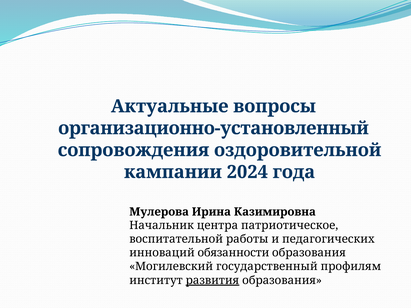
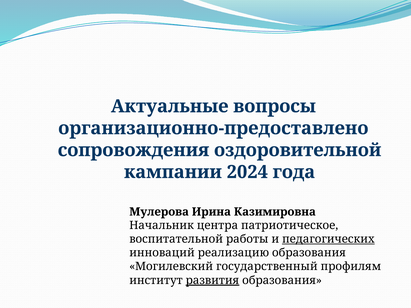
организационно-установленный: организационно-установленный -> организационно-предоставлено
педагогических underline: none -> present
обязанности: обязанности -> реализацию
